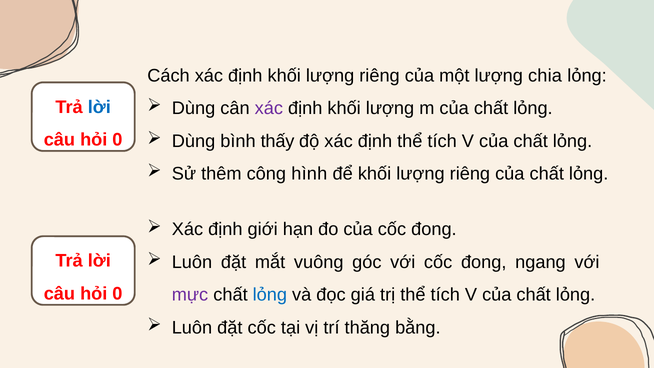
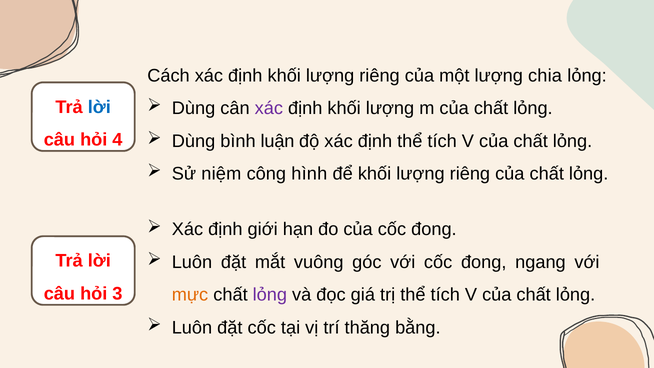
0 at (117, 140): 0 -> 4
thấy: thấy -> luận
thêm: thêm -> niệm
0 at (117, 294): 0 -> 3
mực colour: purple -> orange
lỏng at (270, 295) colour: blue -> purple
